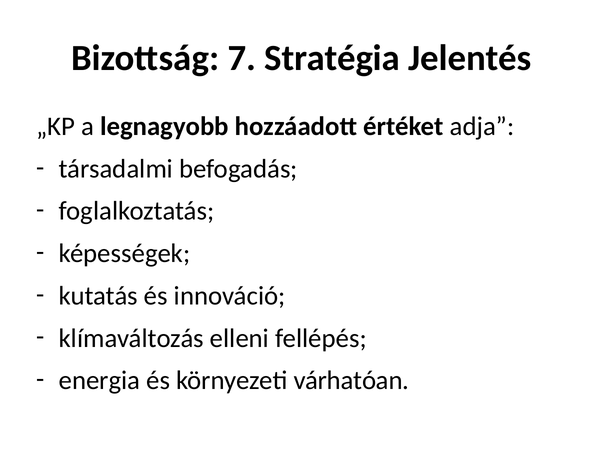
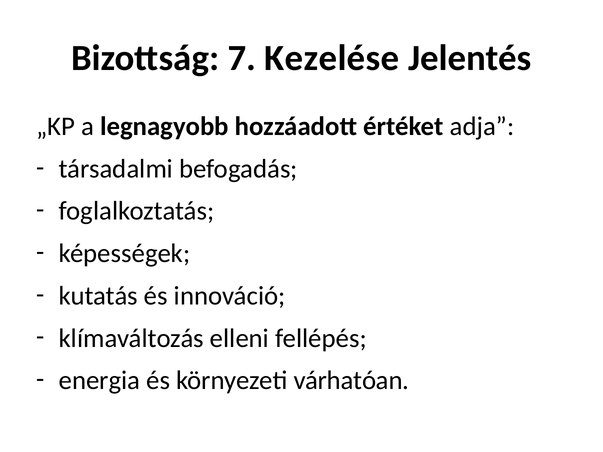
Stratégia: Stratégia -> Kezelése
